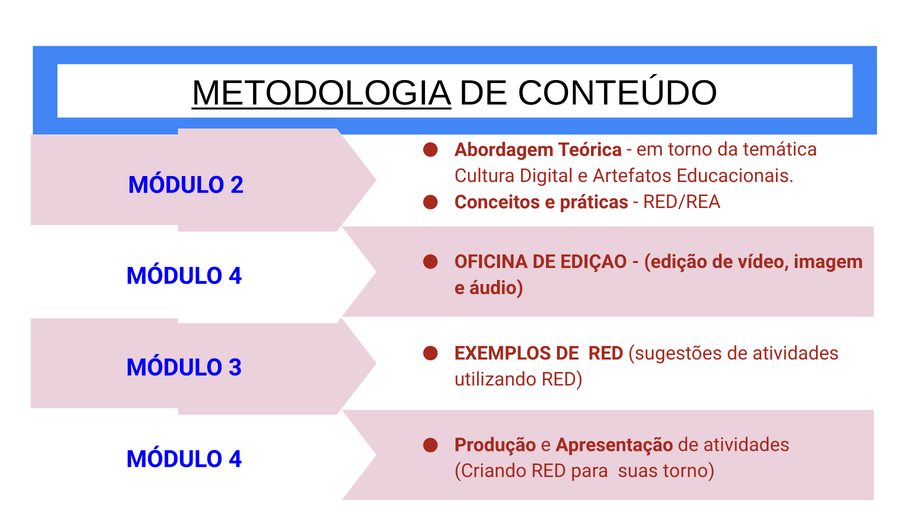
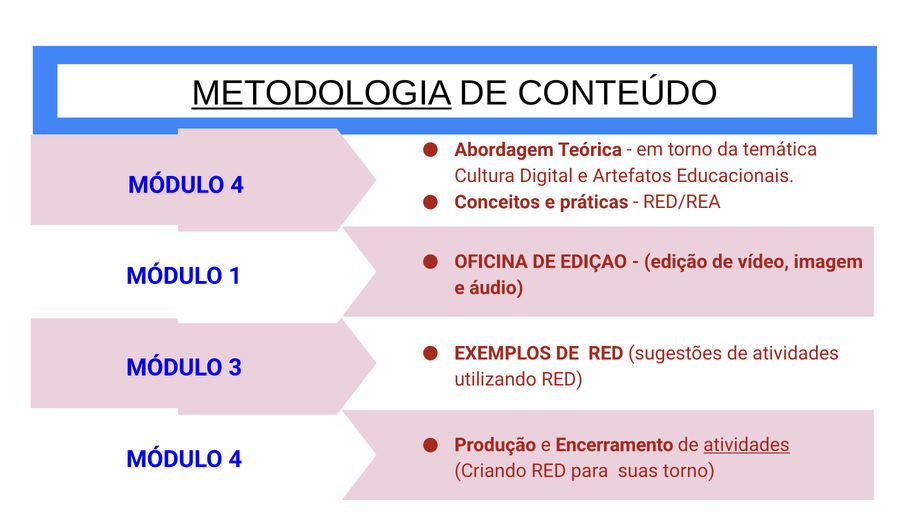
2 at (237, 185): 2 -> 4
4 at (235, 276): 4 -> 1
Apresentação: Apresentação -> Encerramento
atividades at (747, 445) underline: none -> present
